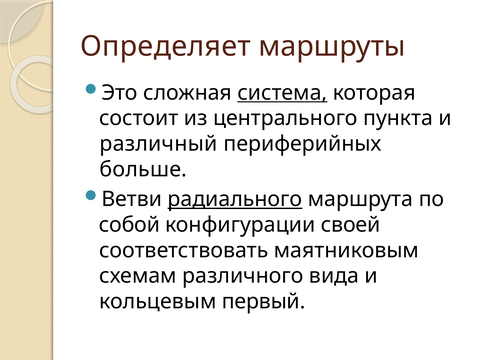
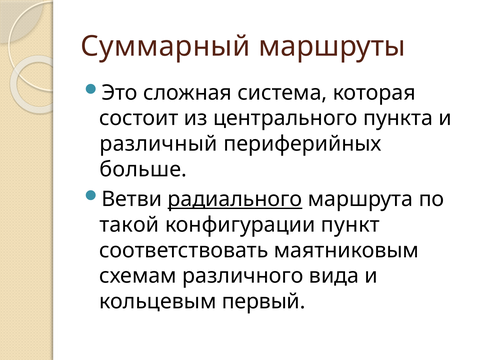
Определяет: Определяет -> Суммарный
система underline: present -> none
собой: собой -> такой
своей: своей -> пункт
